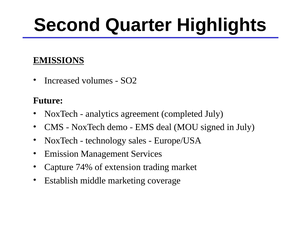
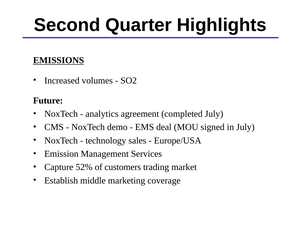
74%: 74% -> 52%
extension: extension -> customers
